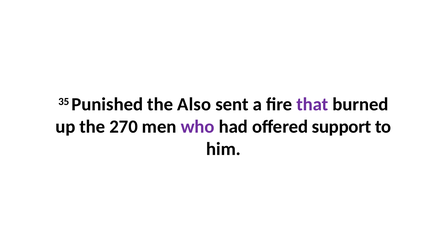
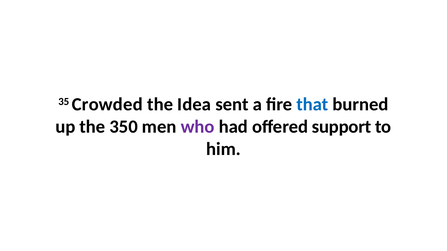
Punished: Punished -> Crowded
Also: Also -> Idea
that colour: purple -> blue
270: 270 -> 350
